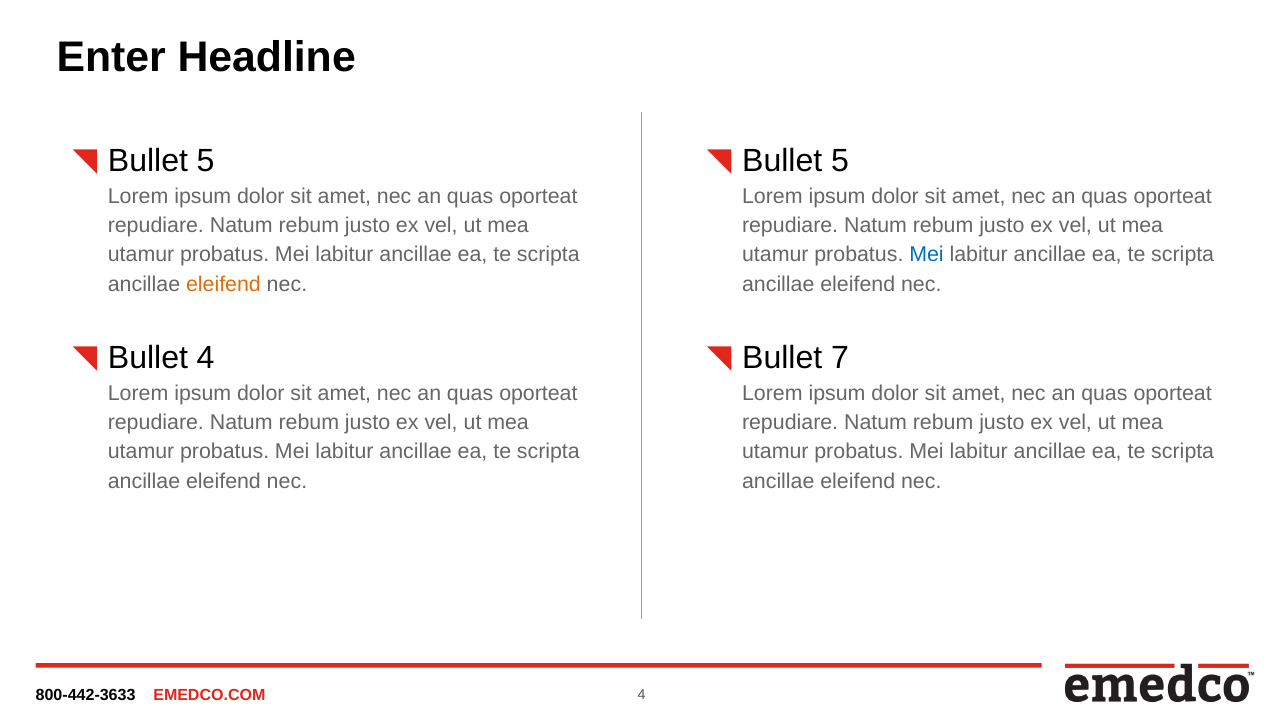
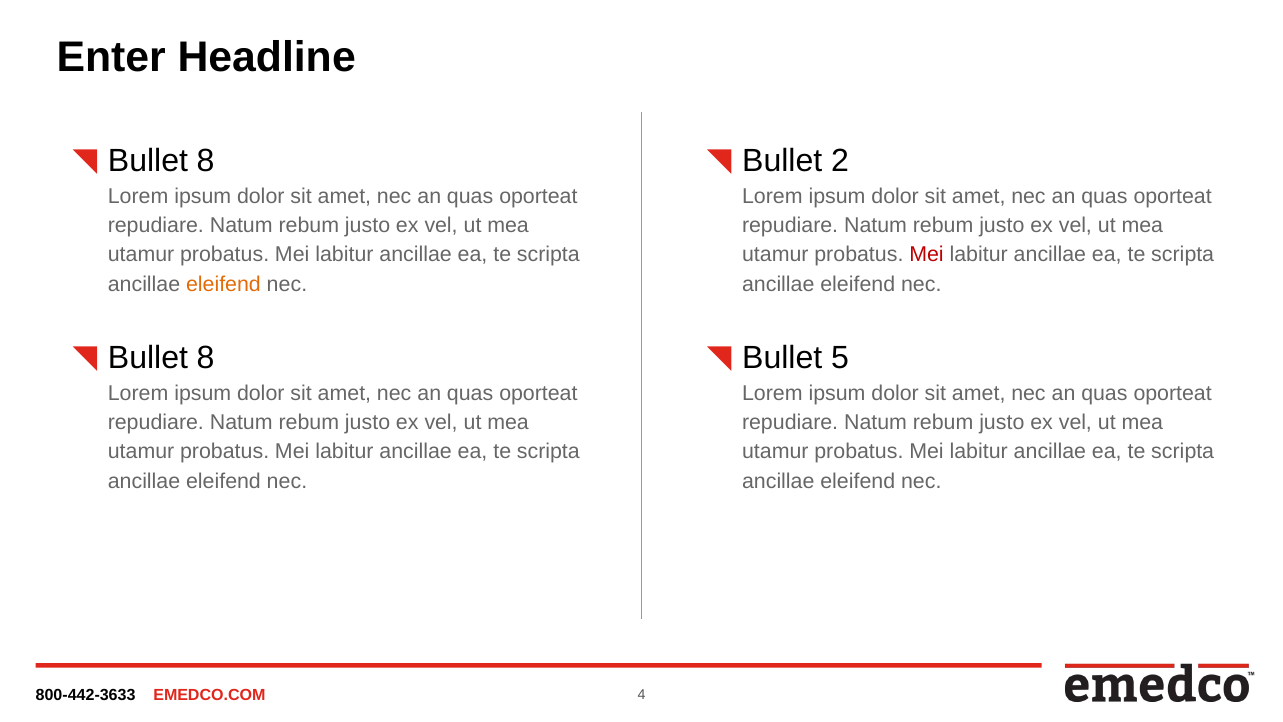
5 at (206, 161): 5 -> 8
5 at (840, 161): 5 -> 2
Mei at (926, 255) colour: blue -> red
4 at (206, 358): 4 -> 8
7: 7 -> 5
